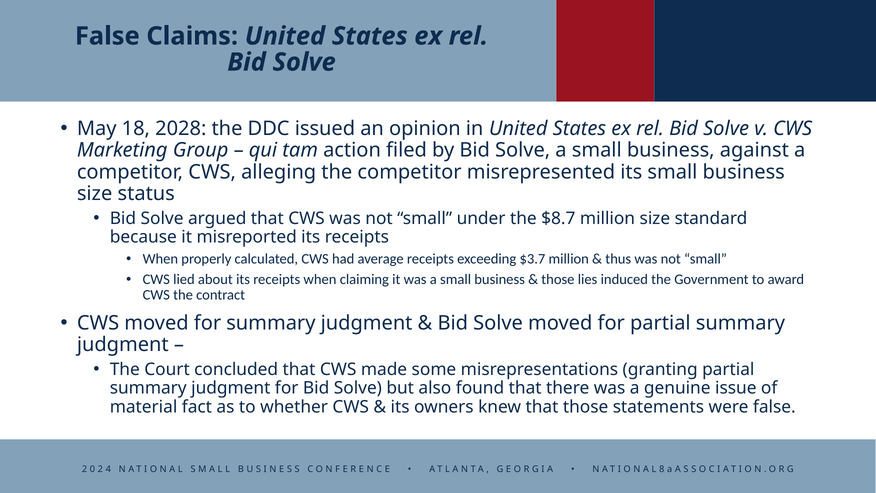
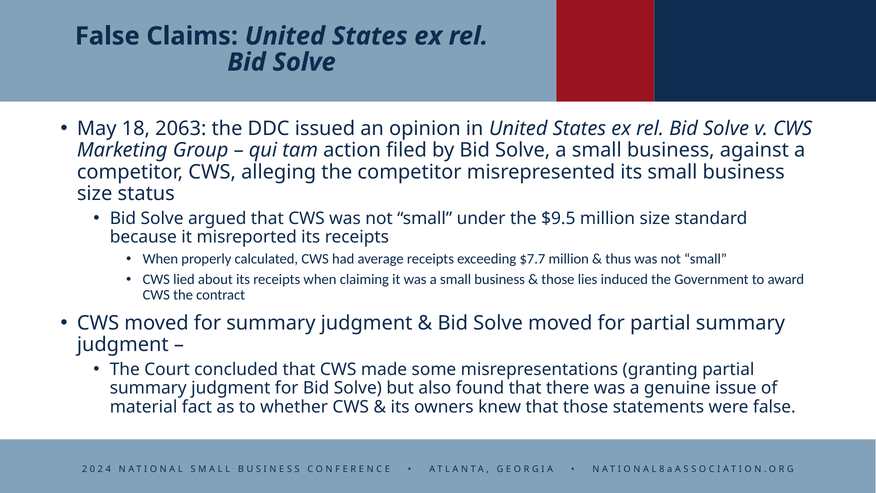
2028: 2028 -> 2063
$8.7: $8.7 -> $9.5
$3.7: $3.7 -> $7.7
